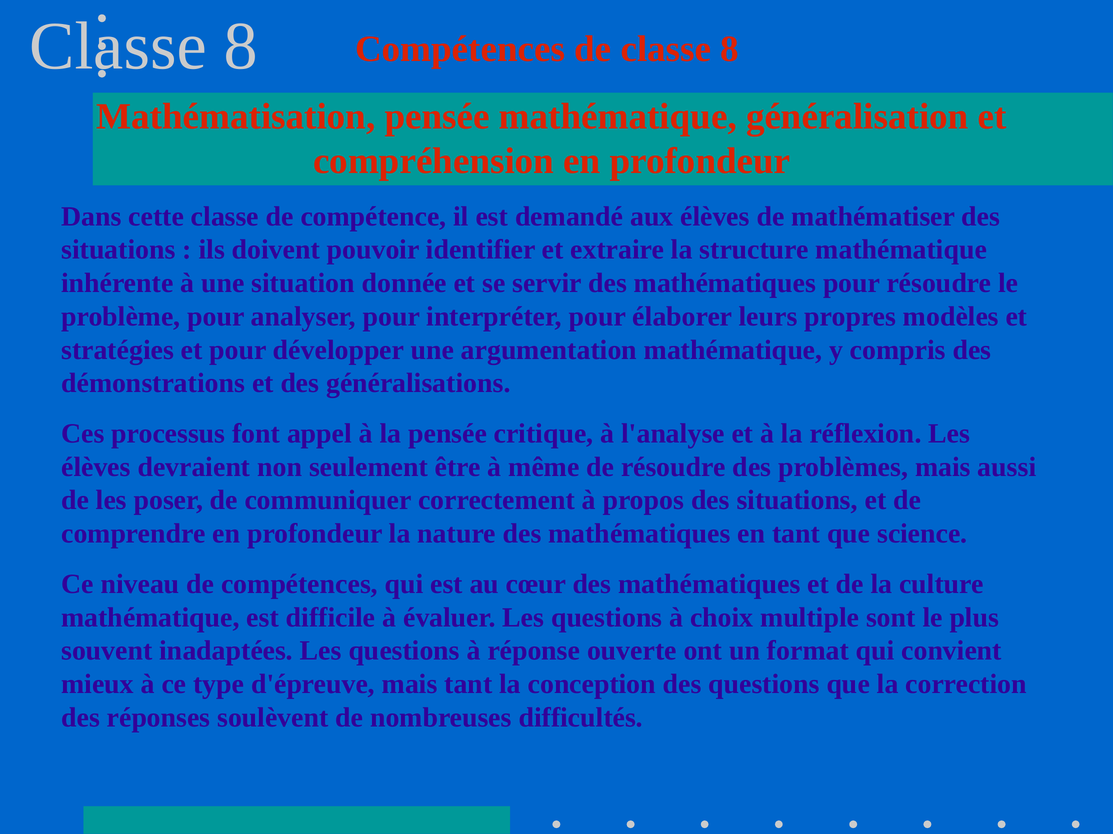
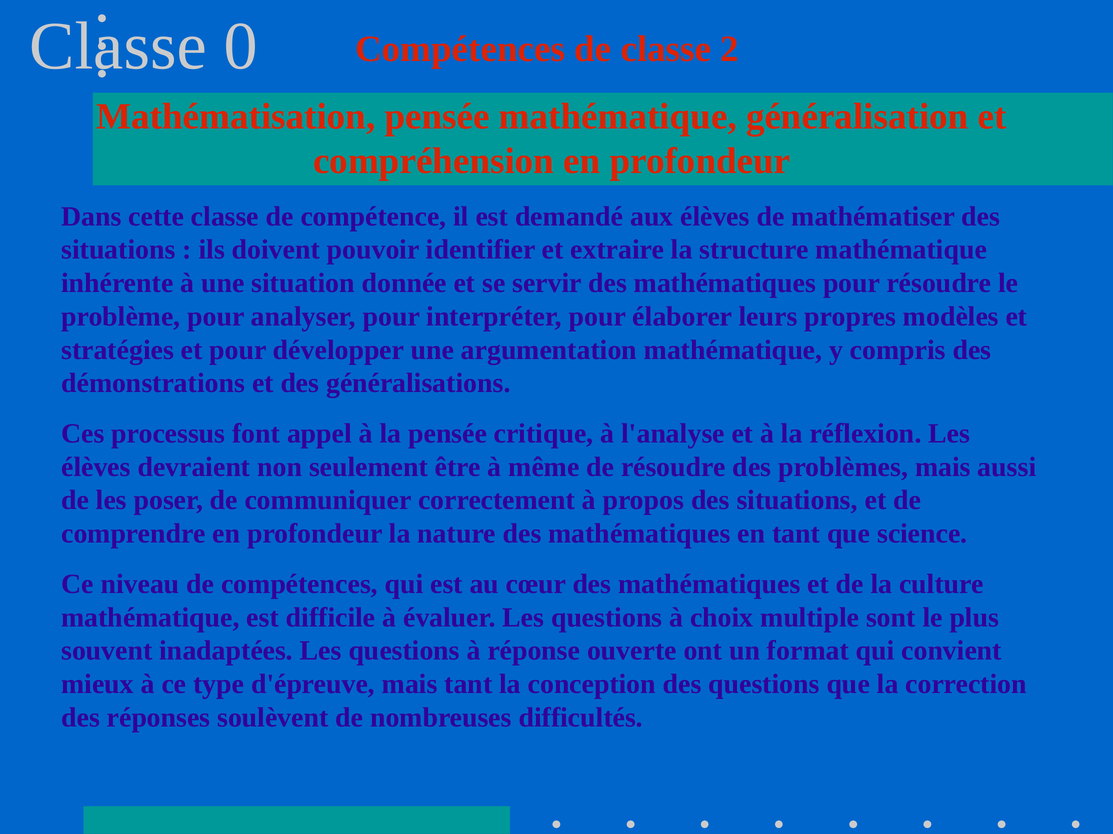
8 at (241, 46): 8 -> 0
de classe 8: 8 -> 2
